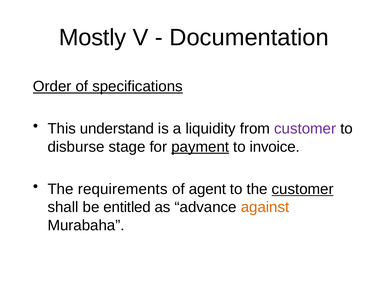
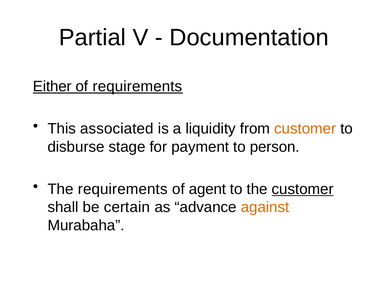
Mostly: Mostly -> Partial
Order: Order -> Either
of specifications: specifications -> requirements
understand: understand -> associated
customer at (305, 129) colour: purple -> orange
payment underline: present -> none
invoice: invoice -> person
entitled: entitled -> certain
